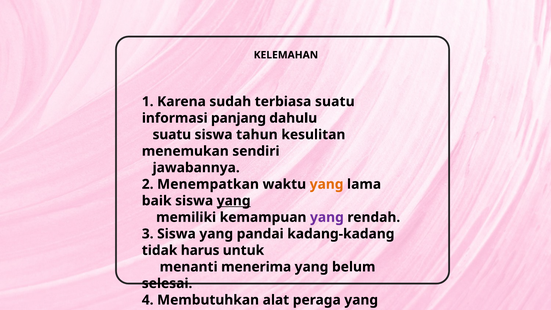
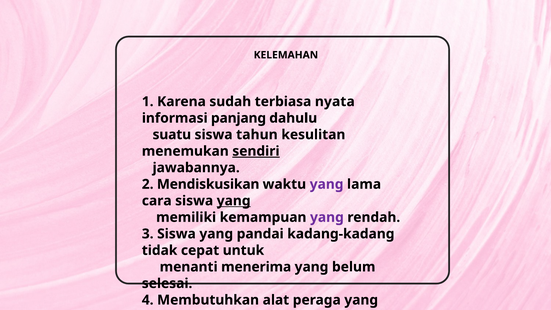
terbiasa suatu: suatu -> nyata
sendiri underline: none -> present
Menempatkan: Menempatkan -> Mendiskusikan
yang at (327, 184) colour: orange -> purple
baik: baik -> cara
harus: harus -> cepat
